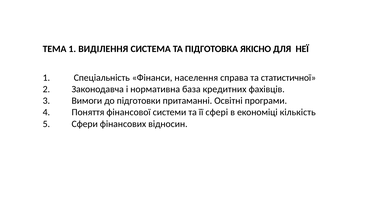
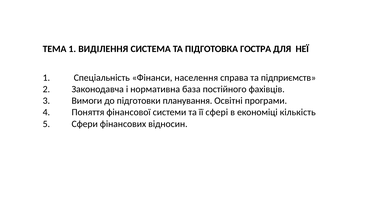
ЯКІСНО: ЯКІСНО -> ГОСТРА
статистичної: статистичної -> підприємств
кредитних: кредитних -> постійного
притаманні: притаманні -> планування
